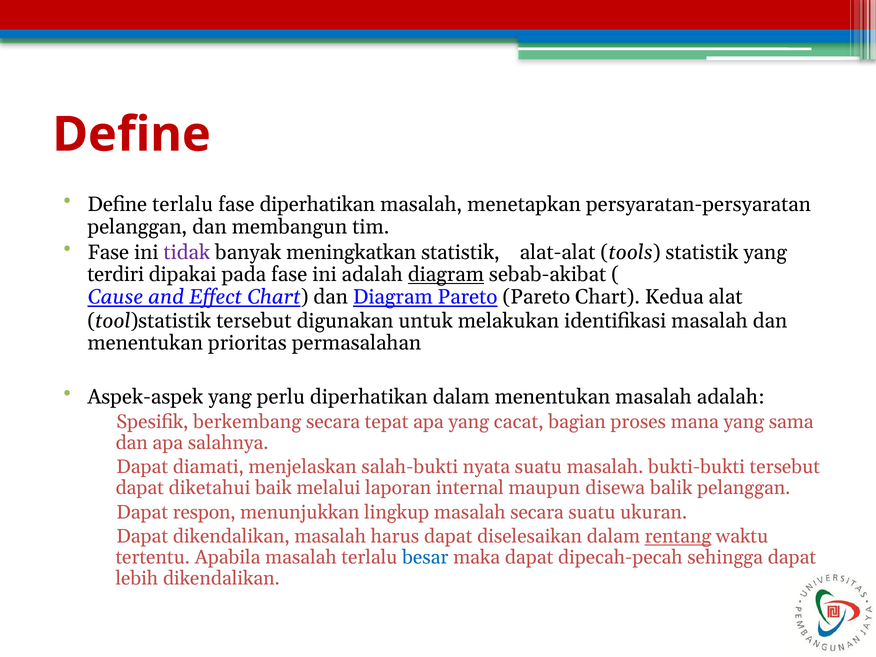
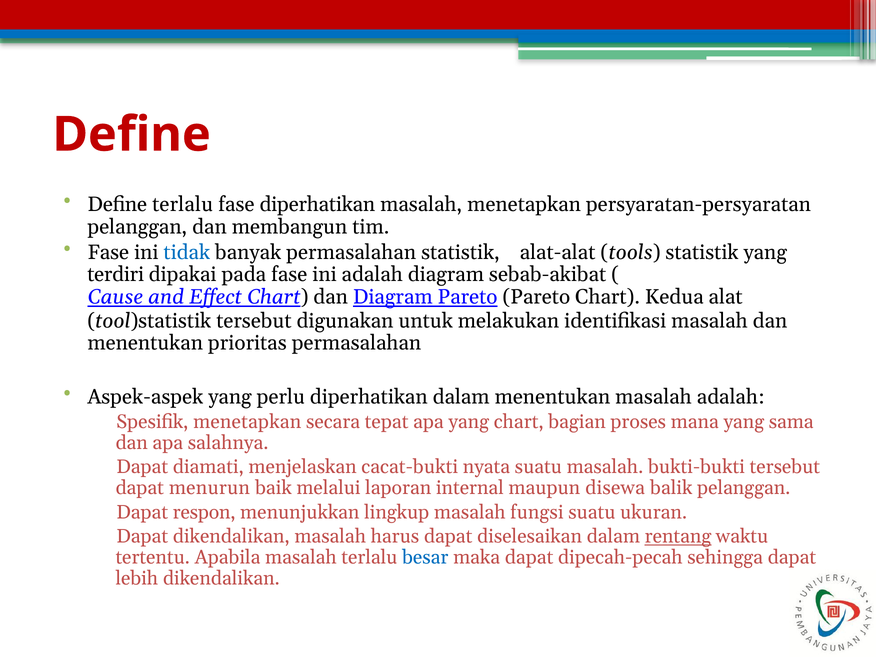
tidak colour: purple -> blue
banyak meningkatkan: meningkatkan -> permasalahan
diagram at (446, 275) underline: present -> none
Spesifik berkembang: berkembang -> menetapkan
yang cacat: cacat -> chart
salah-bukti: salah-bukti -> cacat-bukti
diketahui: diketahui -> menurun
masalah secara: secara -> fungsi
